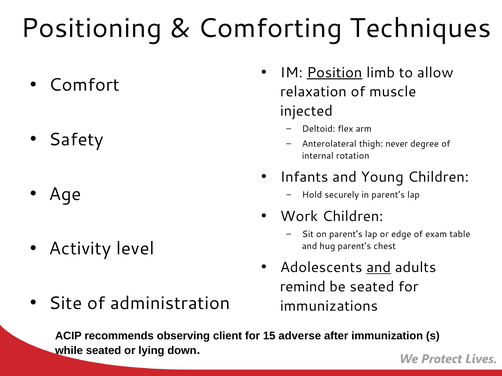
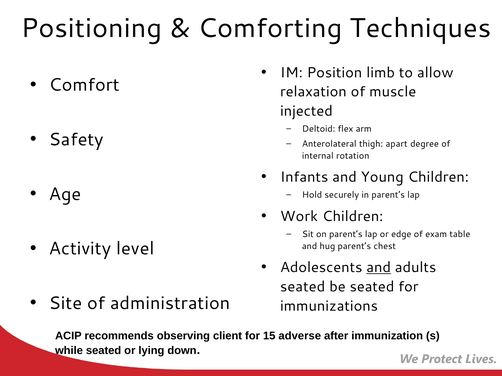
Position underline: present -> none
never: never -> apart
remind at (303, 287): remind -> seated
